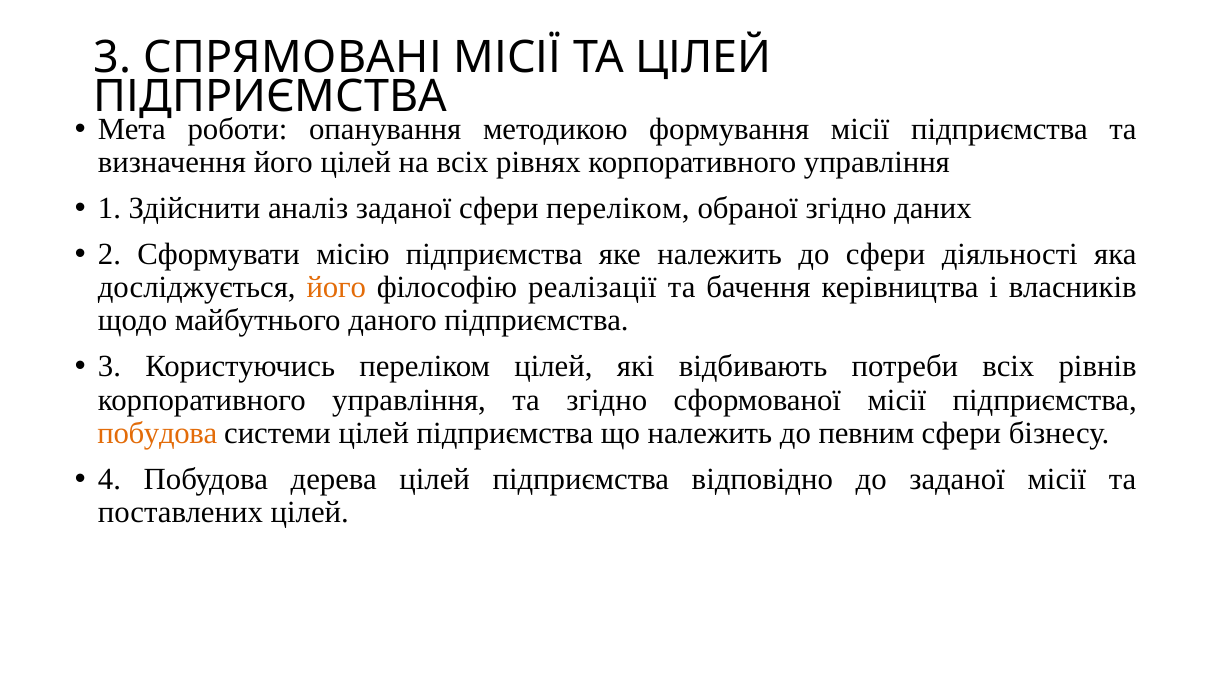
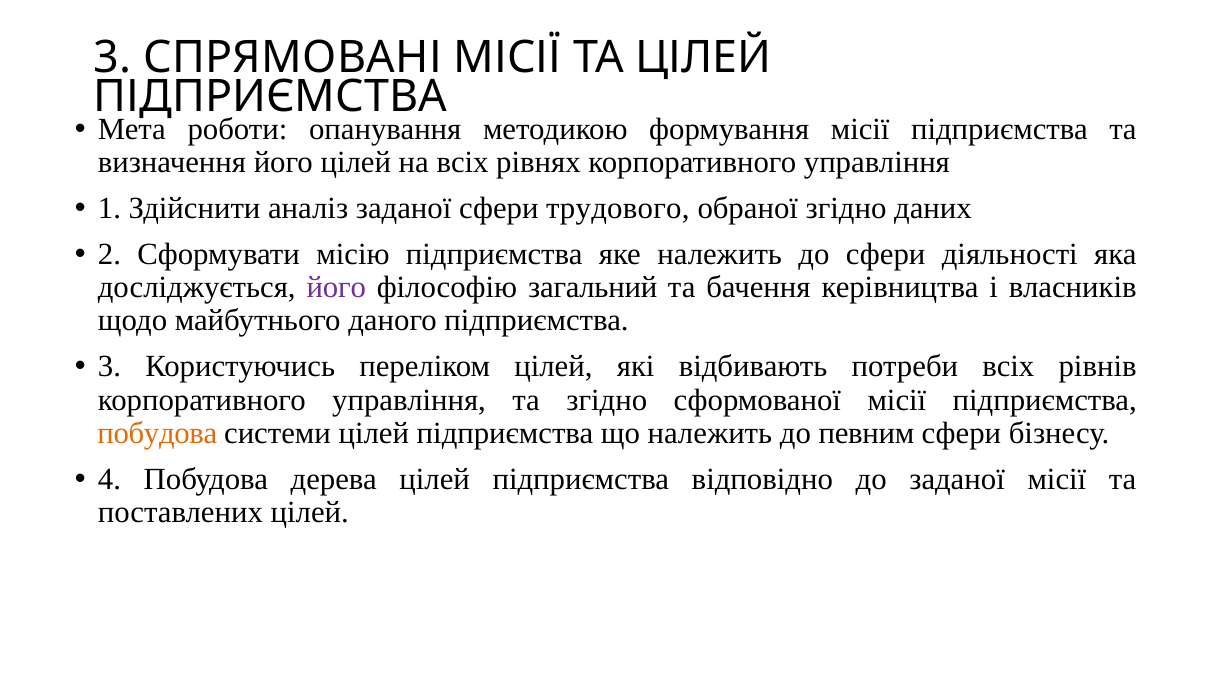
сфери переліком: переліком -> трудового
його at (336, 288) colour: orange -> purple
реалізації: реалізації -> загальний
